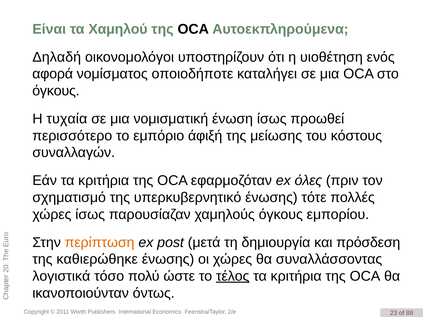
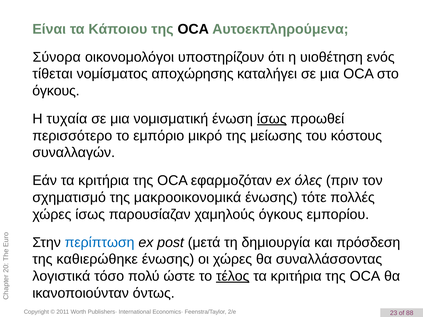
Χαμηλού: Χαμηλού -> Κάποιου
Δηλαδή: Δηλαδή -> Σύνορα
αφορά: αφορά -> τίθεται
οποιοδήποτε: οποιοδήποτε -> αποχώρησης
ίσως at (272, 119) underline: none -> present
άφιξή: άφιξή -> μικρό
υπερκυβερνητικό: υπερκυβερνητικό -> μακροοικονομικά
περίπτωση colour: orange -> blue
